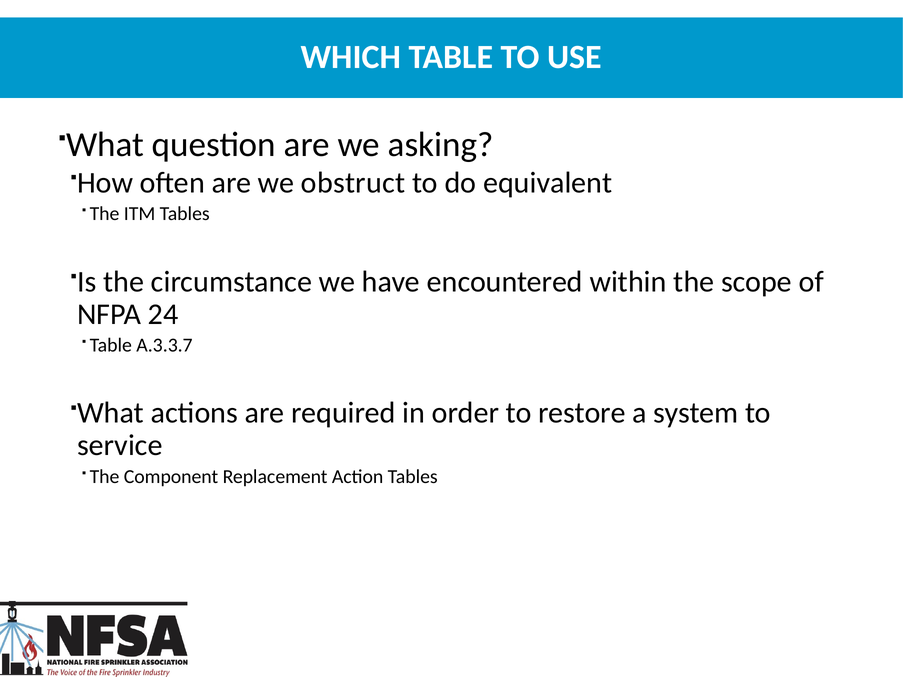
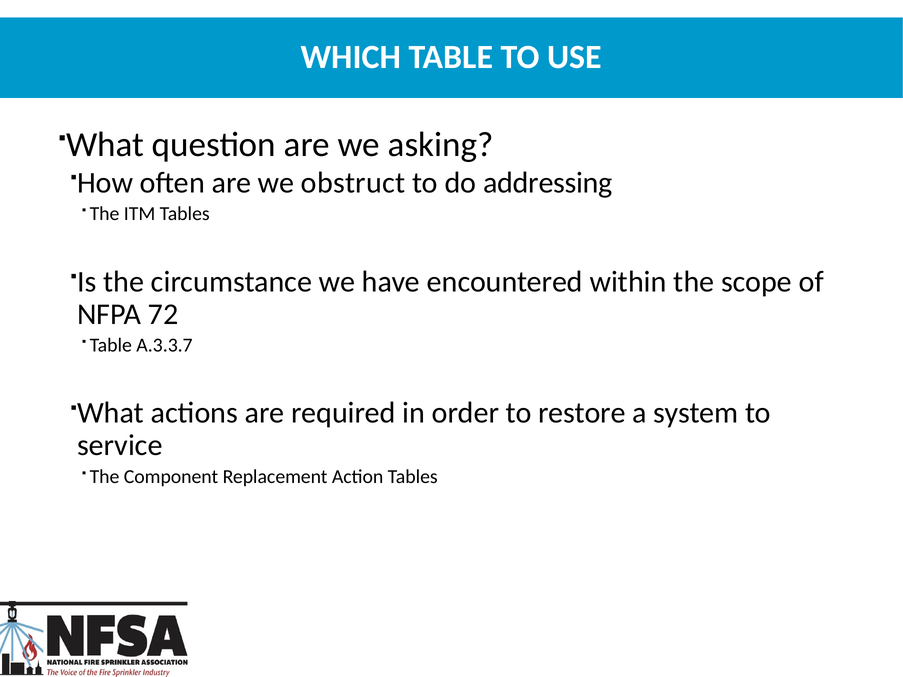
equivalent: equivalent -> addressing
24: 24 -> 72
